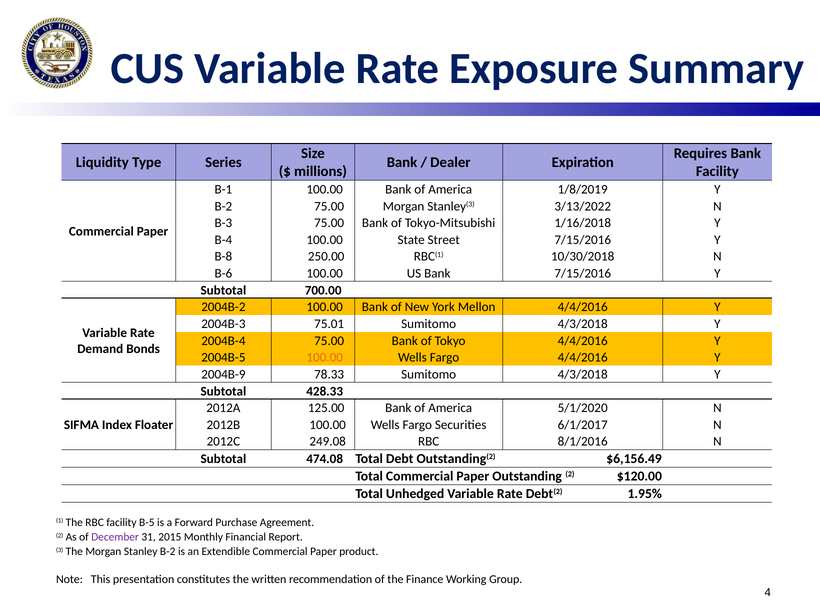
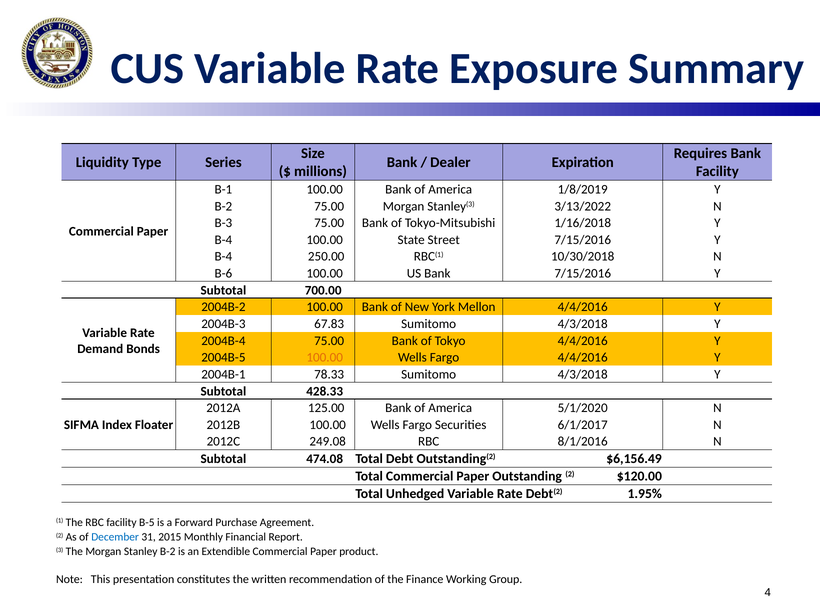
B-8 at (223, 257): B-8 -> B-4
75.01: 75.01 -> 67.83
2004B-9: 2004B-9 -> 2004B-1
December colour: purple -> blue
